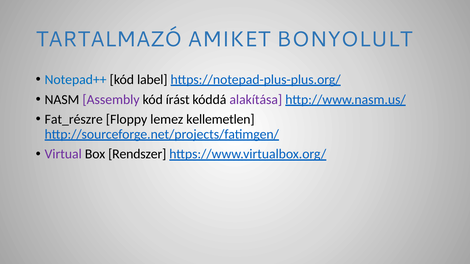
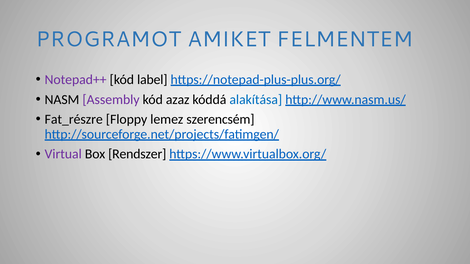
TARTALMAZÓ: TARTALMAZÓ -> PROGRAMOT
BONYOLULT: BONYOLULT -> FELMENTEM
Notepad++ colour: blue -> purple
írást: írást -> azaz
alakítása colour: purple -> blue
kellemetlen: kellemetlen -> szerencsém
